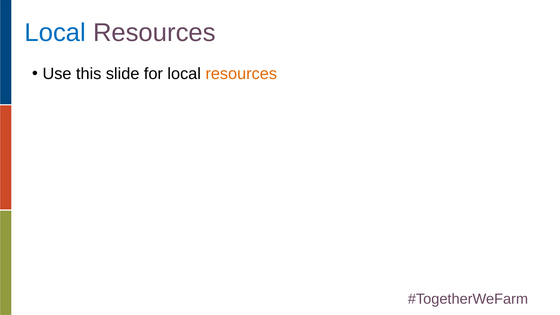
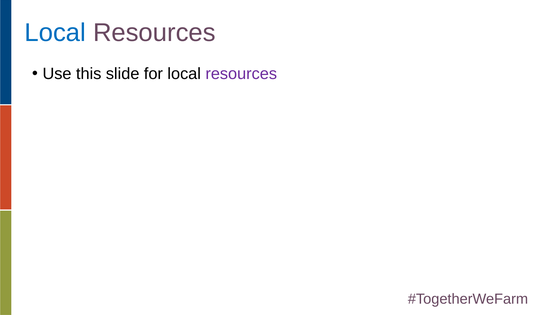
resources at (241, 74) colour: orange -> purple
